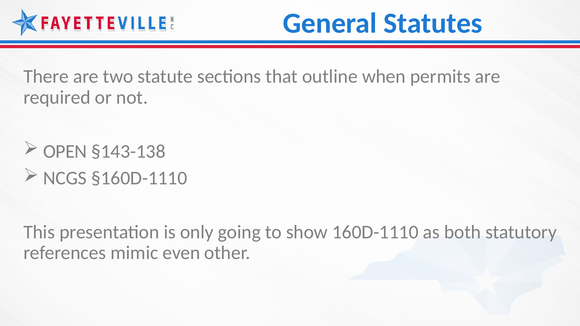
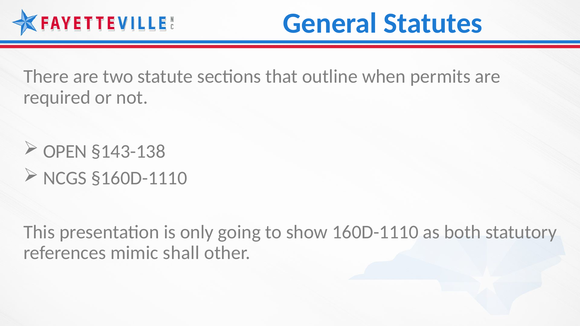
even: even -> shall
